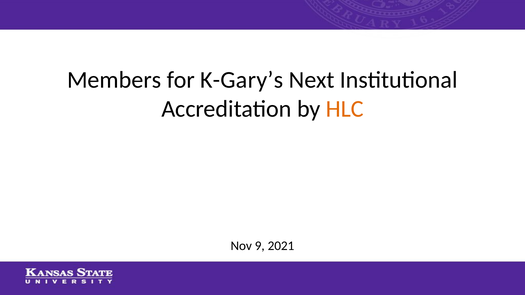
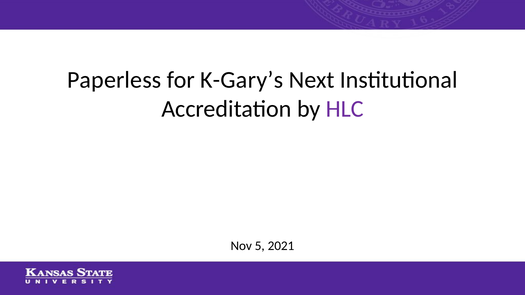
Members: Members -> Paperless
HLC colour: orange -> purple
9: 9 -> 5
